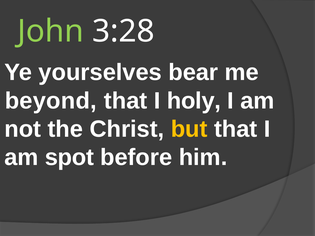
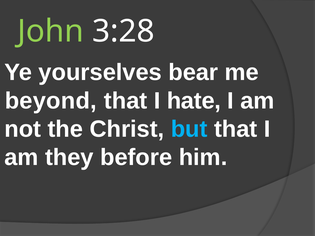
holy: holy -> hate
but colour: yellow -> light blue
spot: spot -> they
